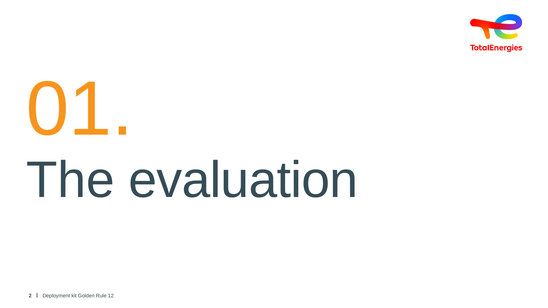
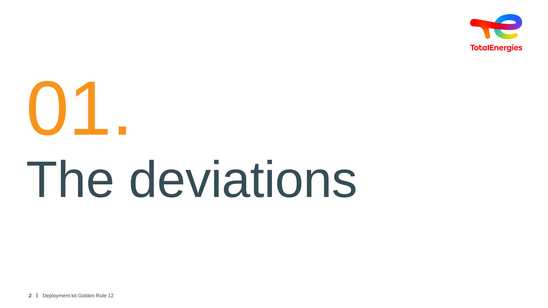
evaluation: evaluation -> deviations
